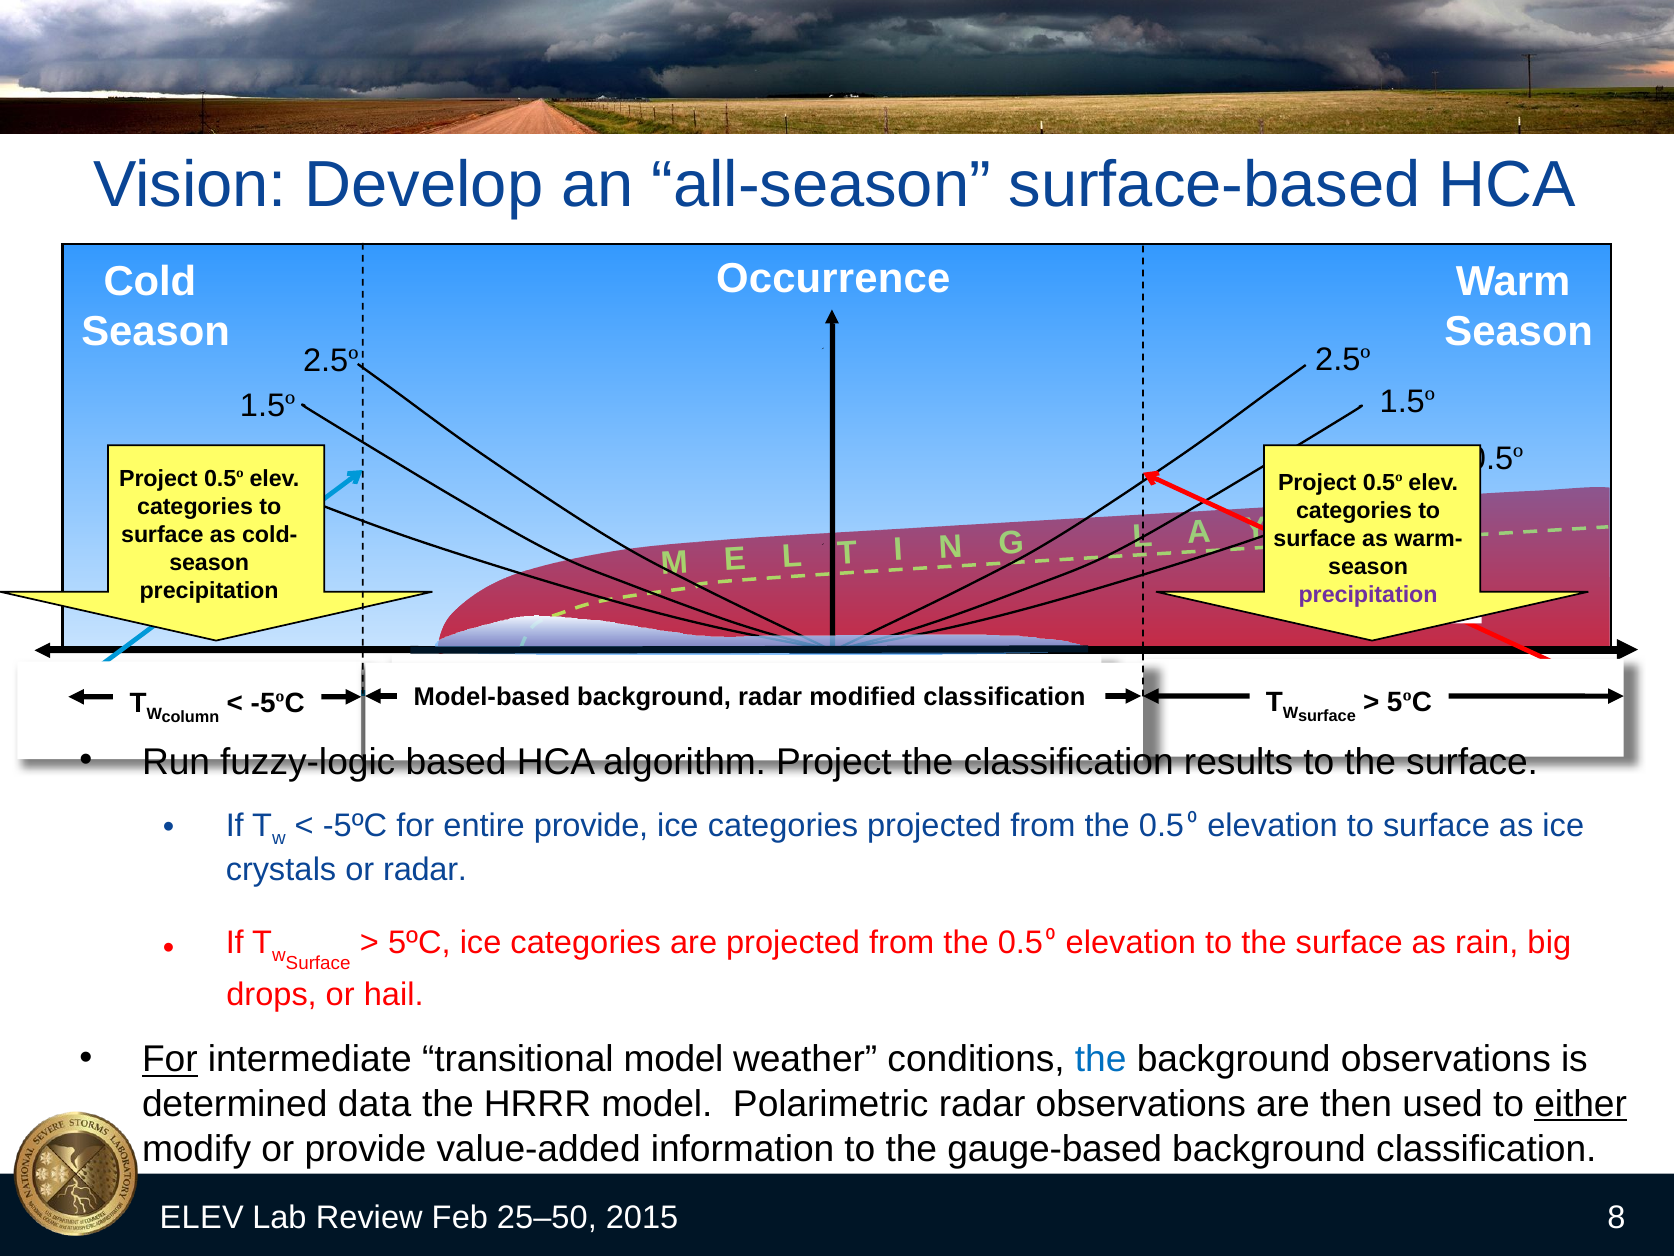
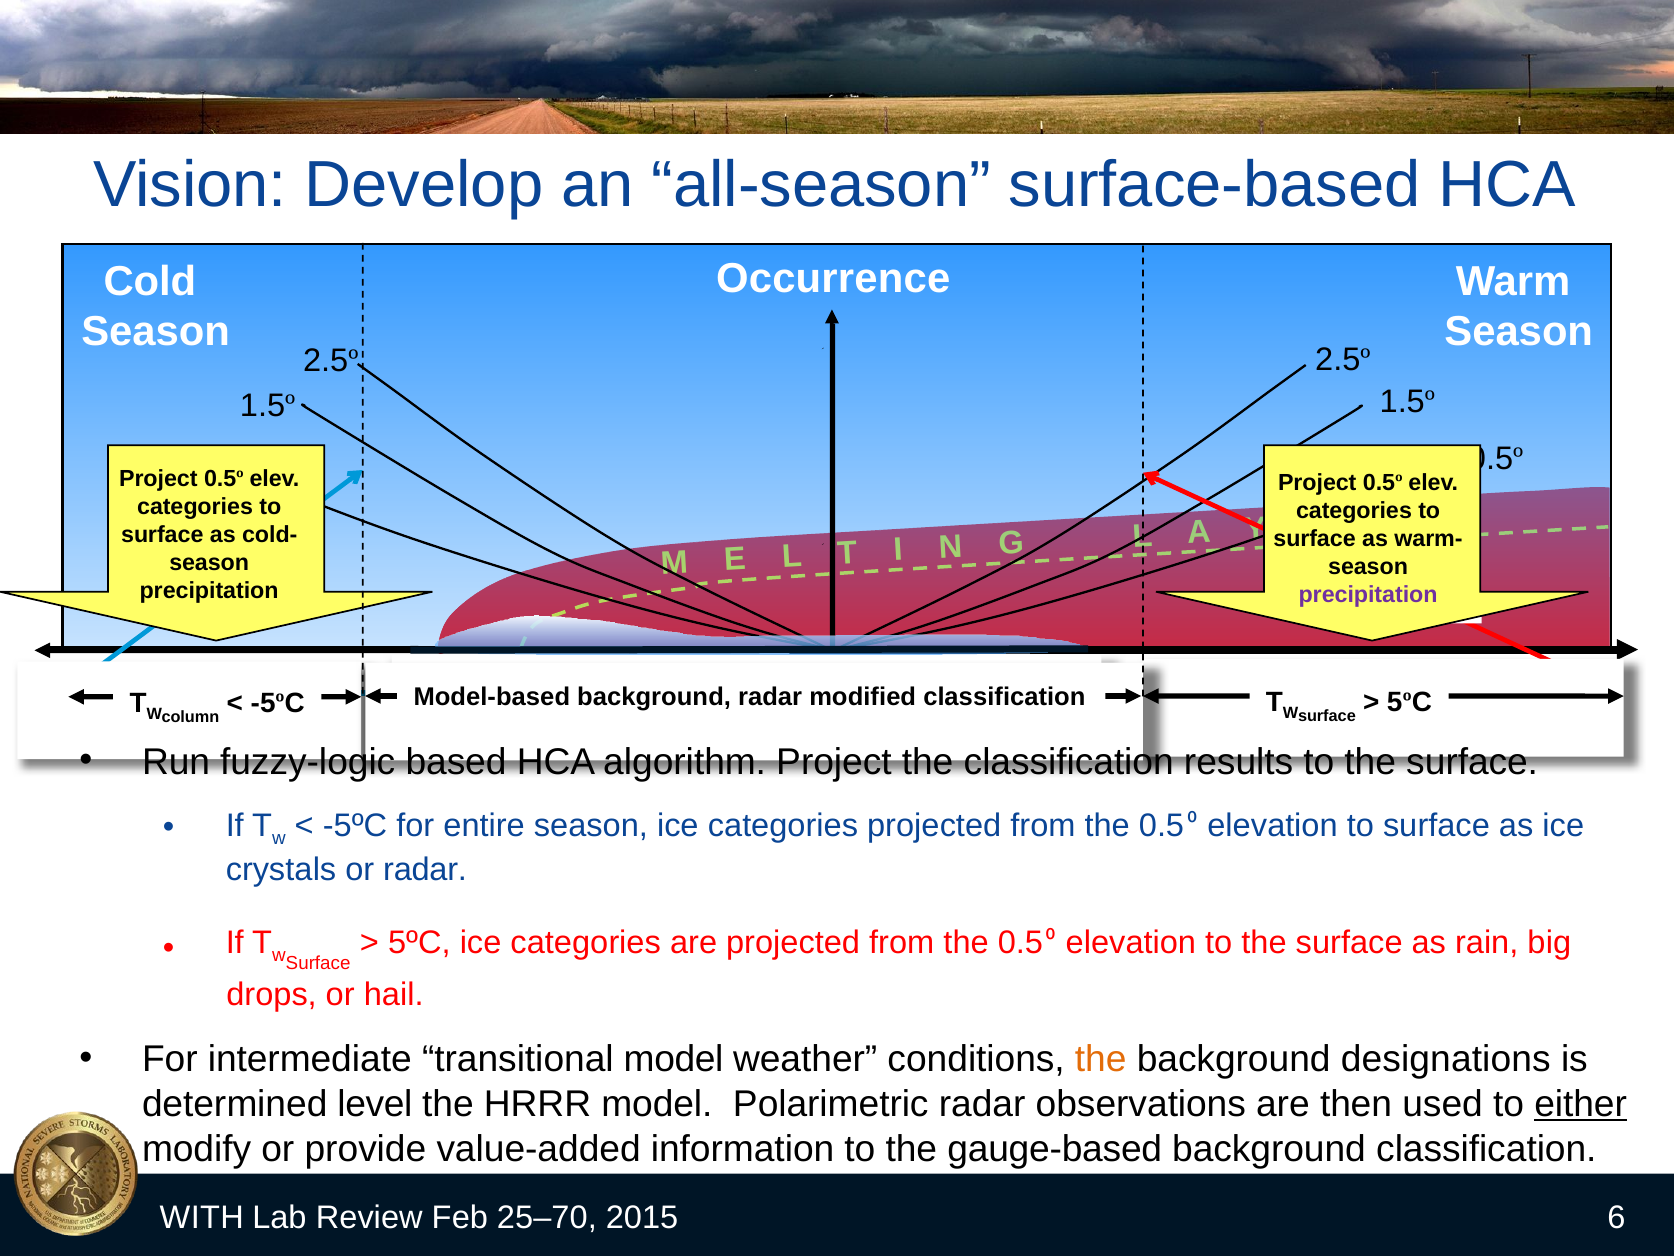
entire provide: provide -> season
For at (170, 1059) underline: present -> none
the at (1101, 1059) colour: blue -> orange
background observations: observations -> designations
data: data -> level
ELEV at (202, 1217): ELEV -> WITH
25–50: 25–50 -> 25–70
8: 8 -> 6
